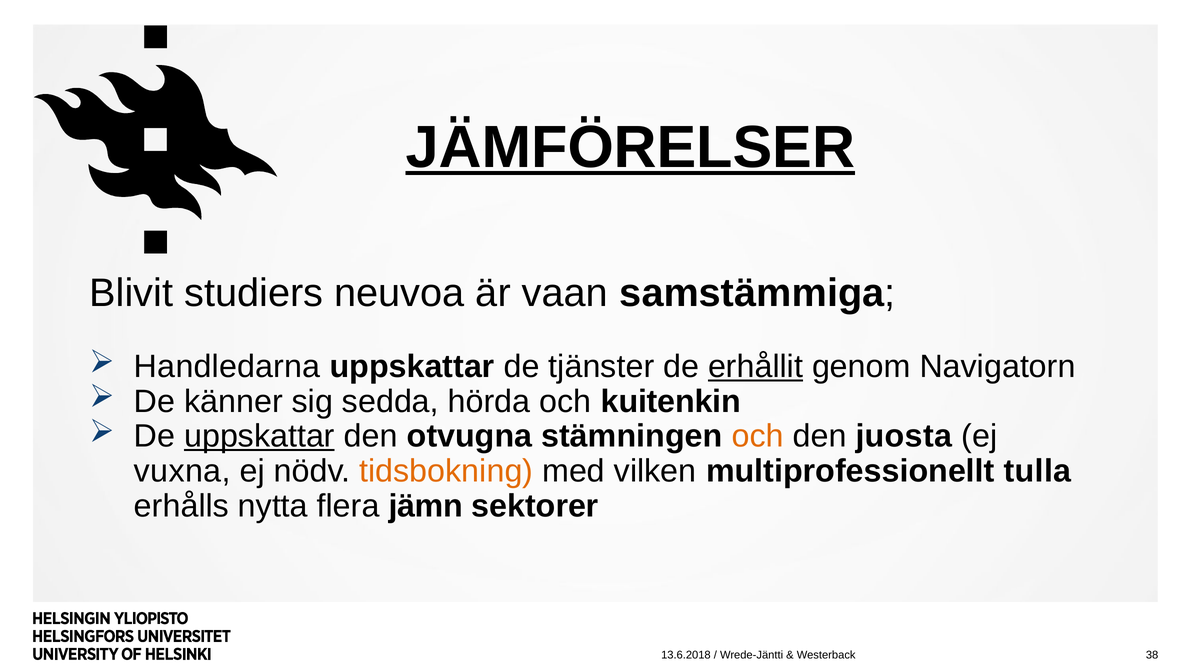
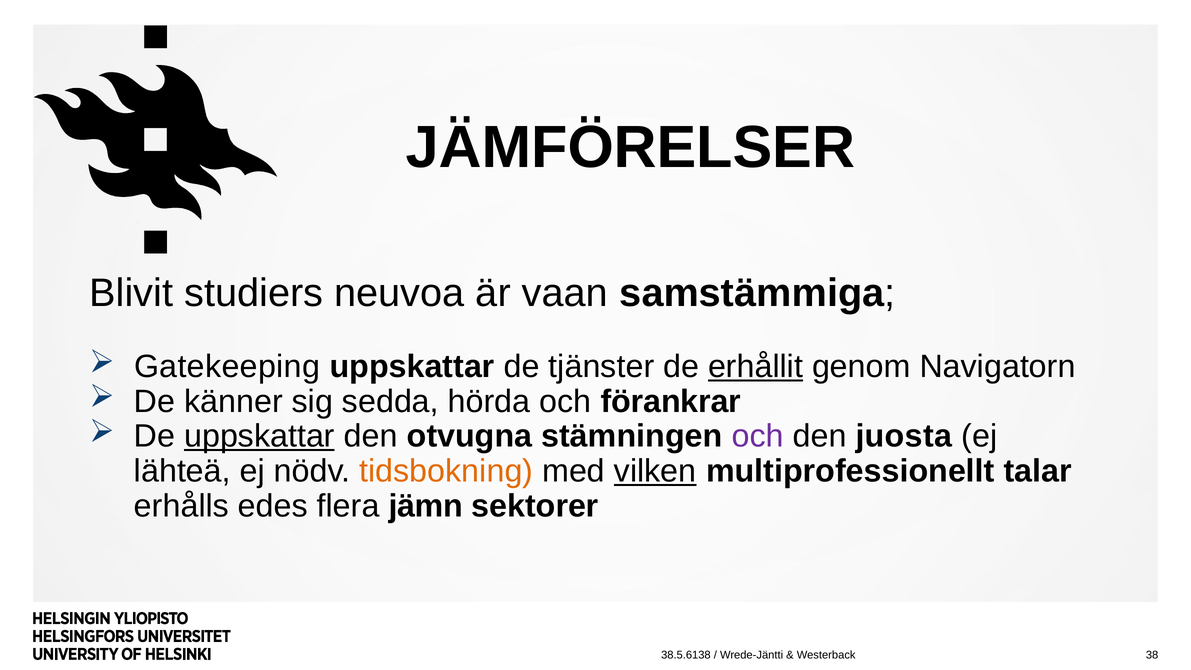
JÄMFÖRELSER underline: present -> none
Handledarna: Handledarna -> Gatekeeping
kuitenkin: kuitenkin -> förankrar
och at (758, 436) colour: orange -> purple
vuxna: vuxna -> lähteä
vilken underline: none -> present
tulla: tulla -> talar
nytta: nytta -> edes
13.6.2018: 13.6.2018 -> 38.5.6138
